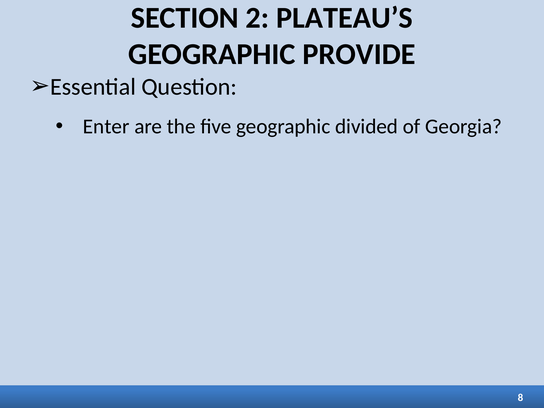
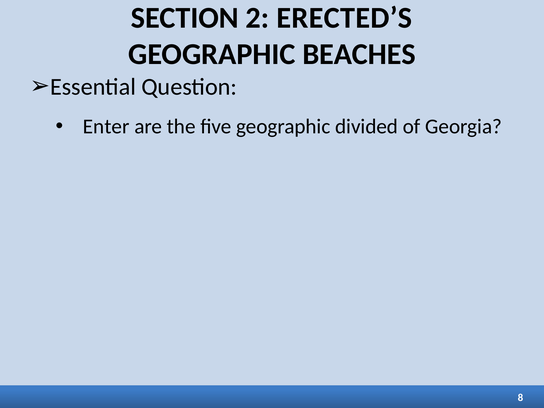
PLATEAU’S: PLATEAU’S -> ERECTED’S
PROVIDE: PROVIDE -> BEACHES
